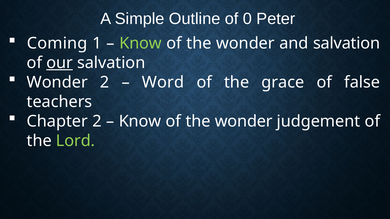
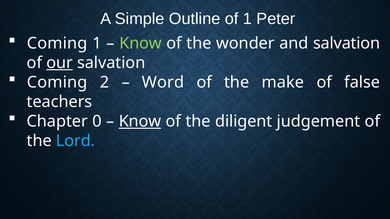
of 0: 0 -> 1
Wonder at (57, 82): Wonder -> Coming
grace: grace -> make
Chapter 2: 2 -> 0
Know at (140, 121) underline: none -> present
wonder at (244, 121): wonder -> diligent
Lord colour: light green -> light blue
